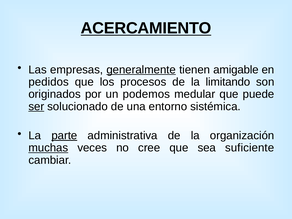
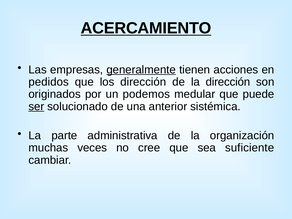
amigable: amigable -> acciones
los procesos: procesos -> dirección
la limitando: limitando -> dirección
entorno: entorno -> anterior
parte underline: present -> none
muchas underline: present -> none
